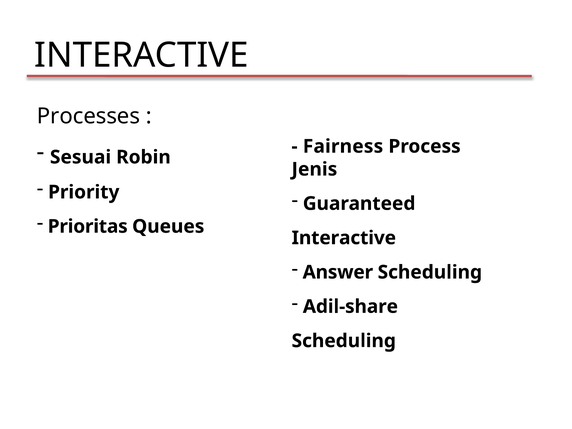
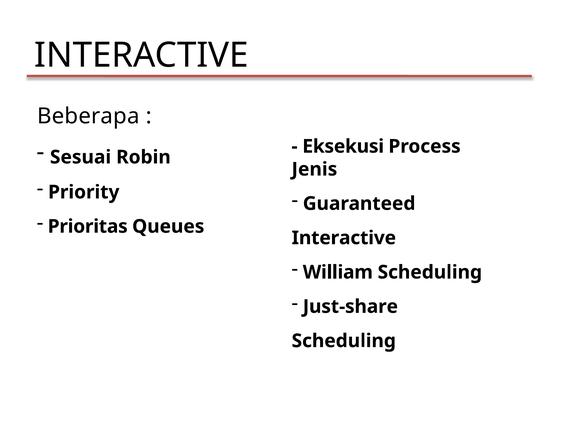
Processes: Processes -> Beberapa
Fairness: Fairness -> Eksekusi
Answer: Answer -> William
Adil-share: Adil-share -> Just-share
